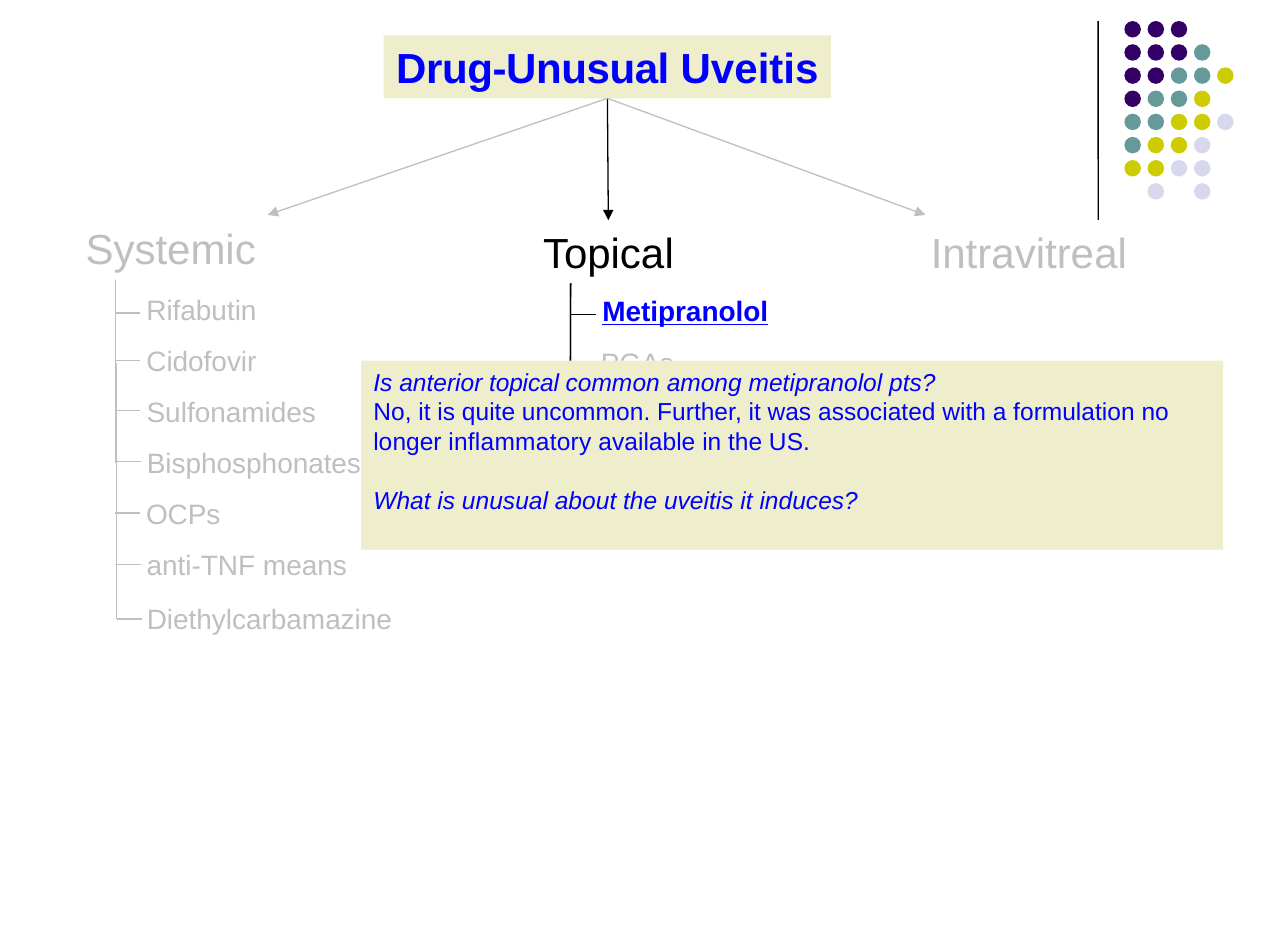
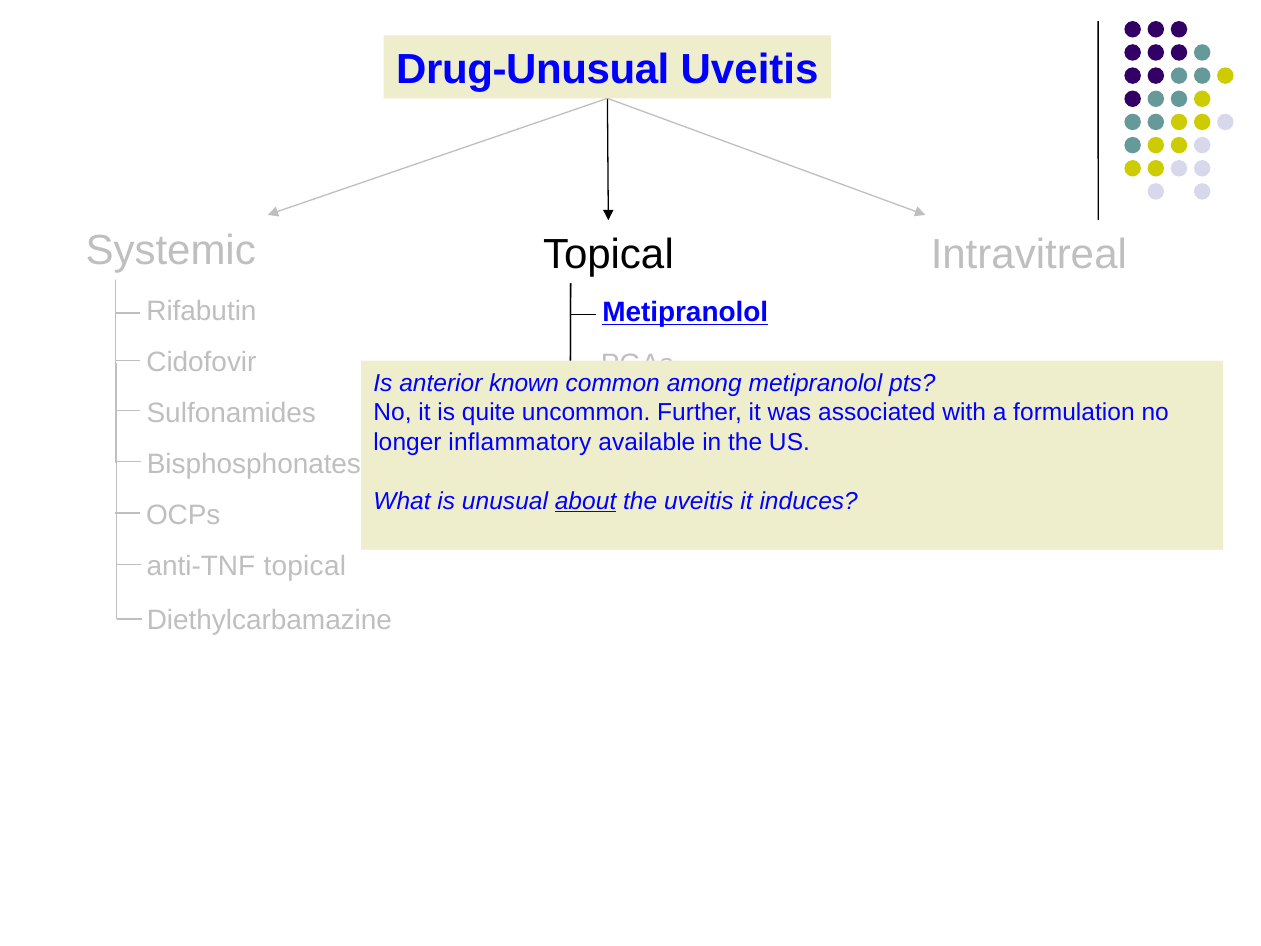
anterior topical: topical -> known
about underline: none -> present
anti-TNF means: means -> topical
